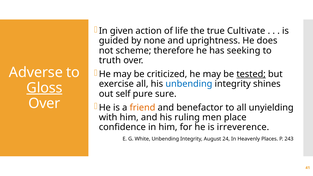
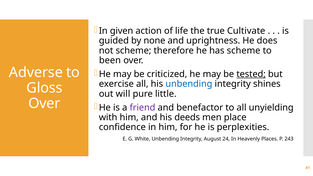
has seeking: seeking -> scheme
truth: truth -> been
Gloss underline: present -> none
self: self -> will
sure: sure -> little
friend colour: orange -> purple
ruling: ruling -> deeds
irreverence: irreverence -> perplexities
